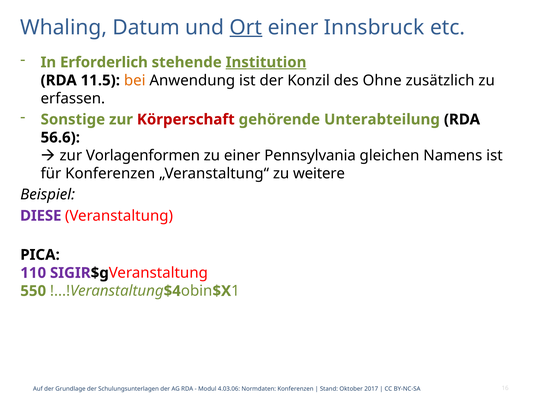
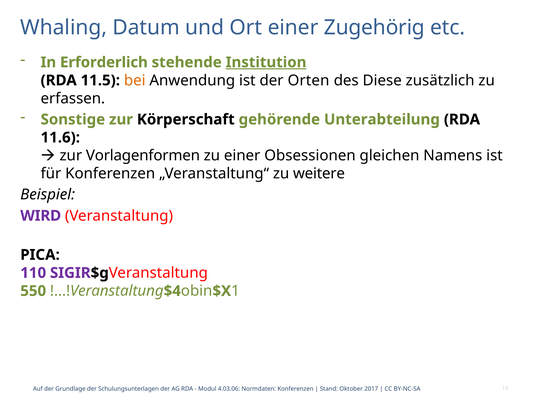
Ort underline: present -> none
Innsbruck: Innsbruck -> Zugehörig
Konzil: Konzil -> Orten
Ohne: Ohne -> Diese
Körperschaft colour: red -> black
56.6: 56.6 -> 11.6
Pennsylvania: Pennsylvania -> Obsessionen
DIESE: DIESE -> WIRD
